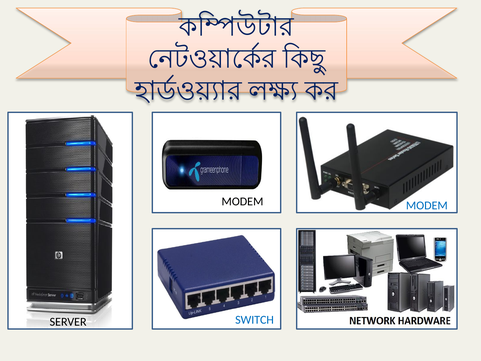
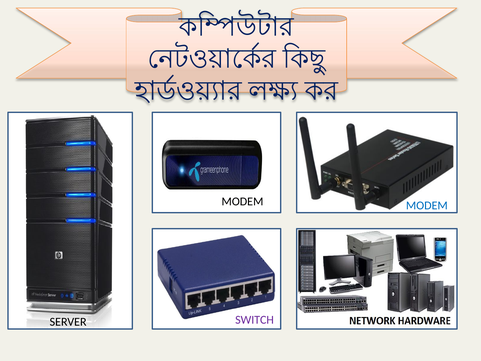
SWITCH colour: blue -> purple
